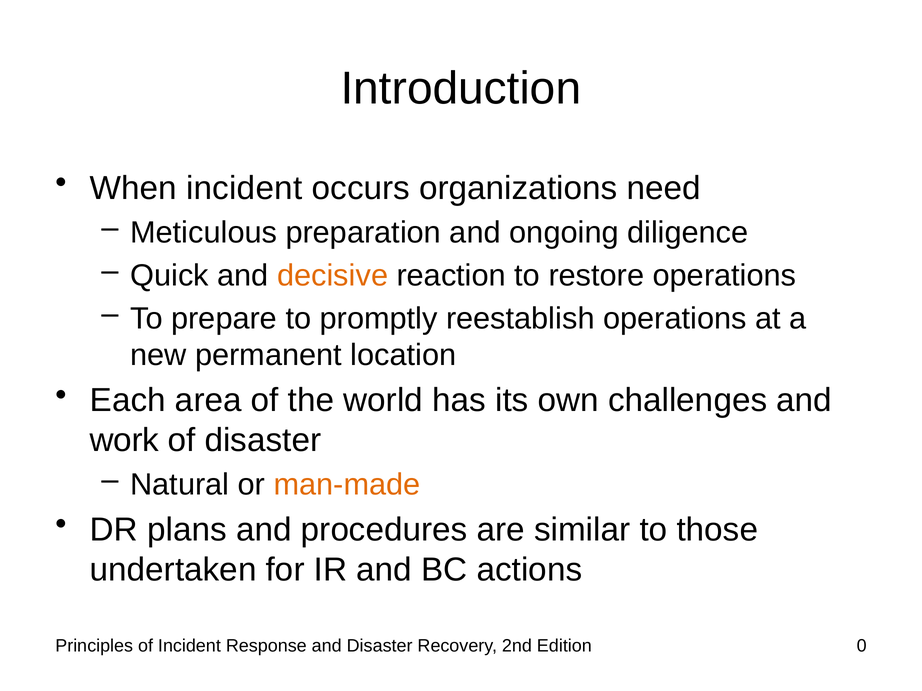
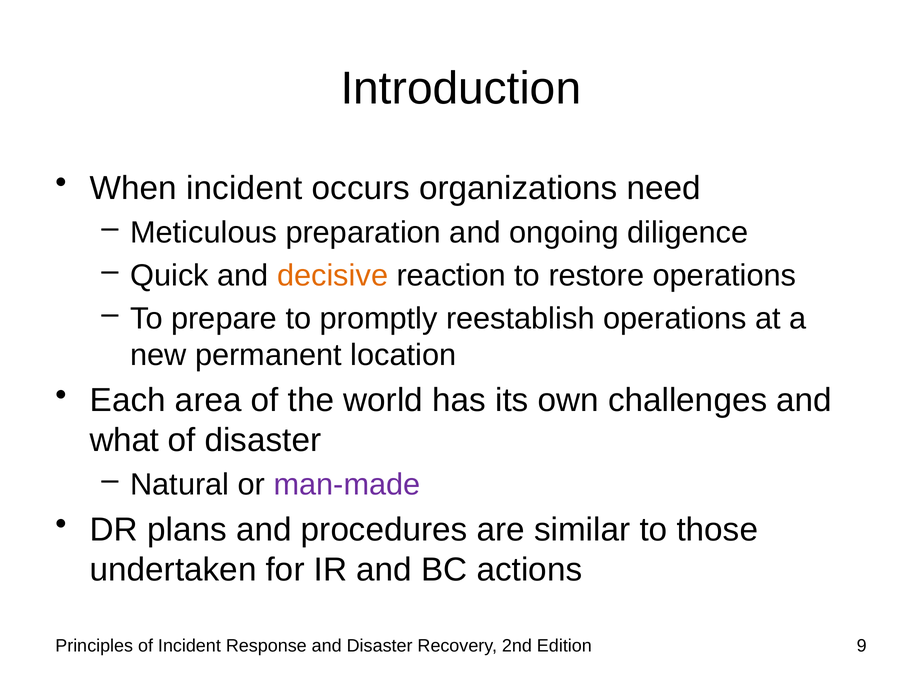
work: work -> what
man-made colour: orange -> purple
0: 0 -> 9
